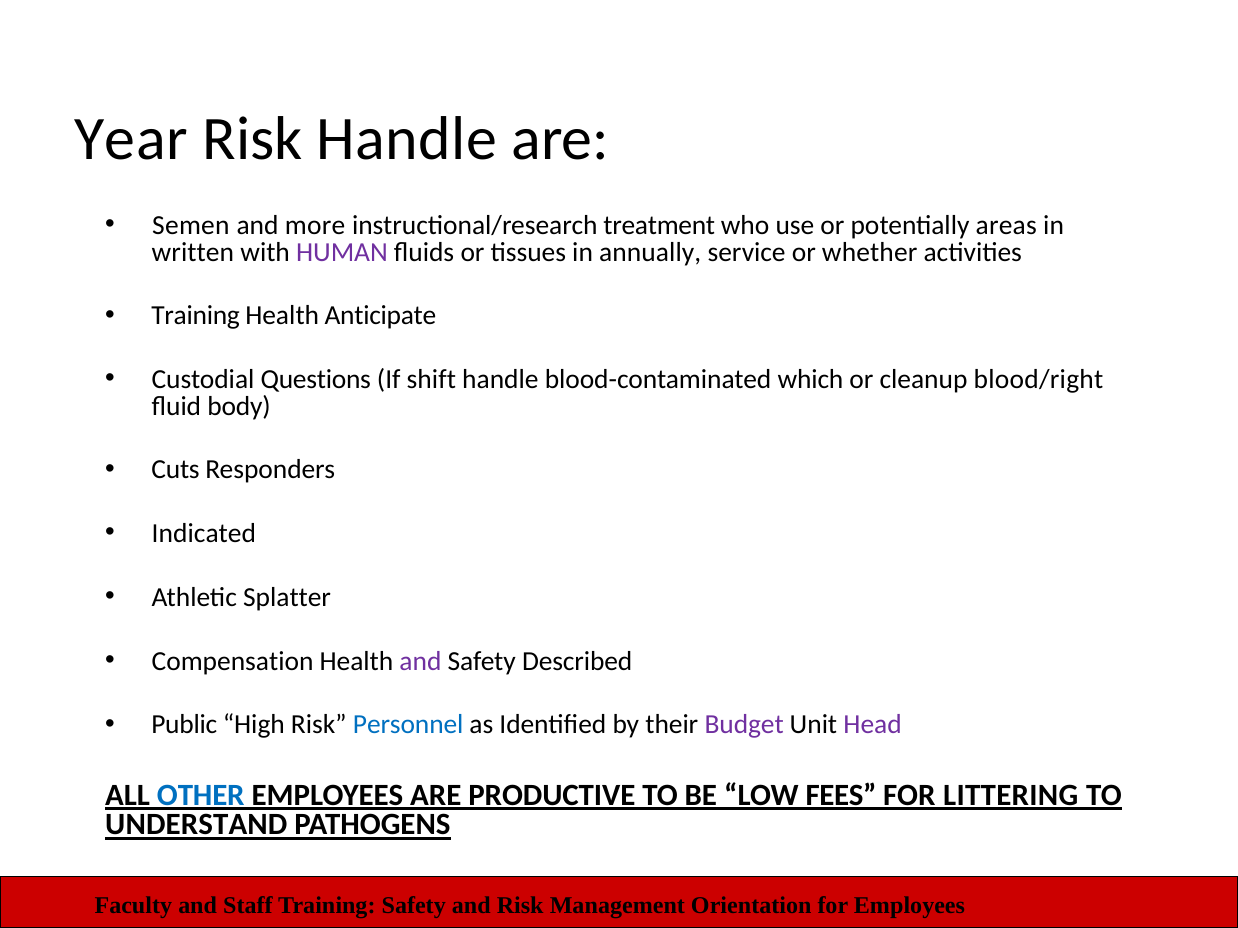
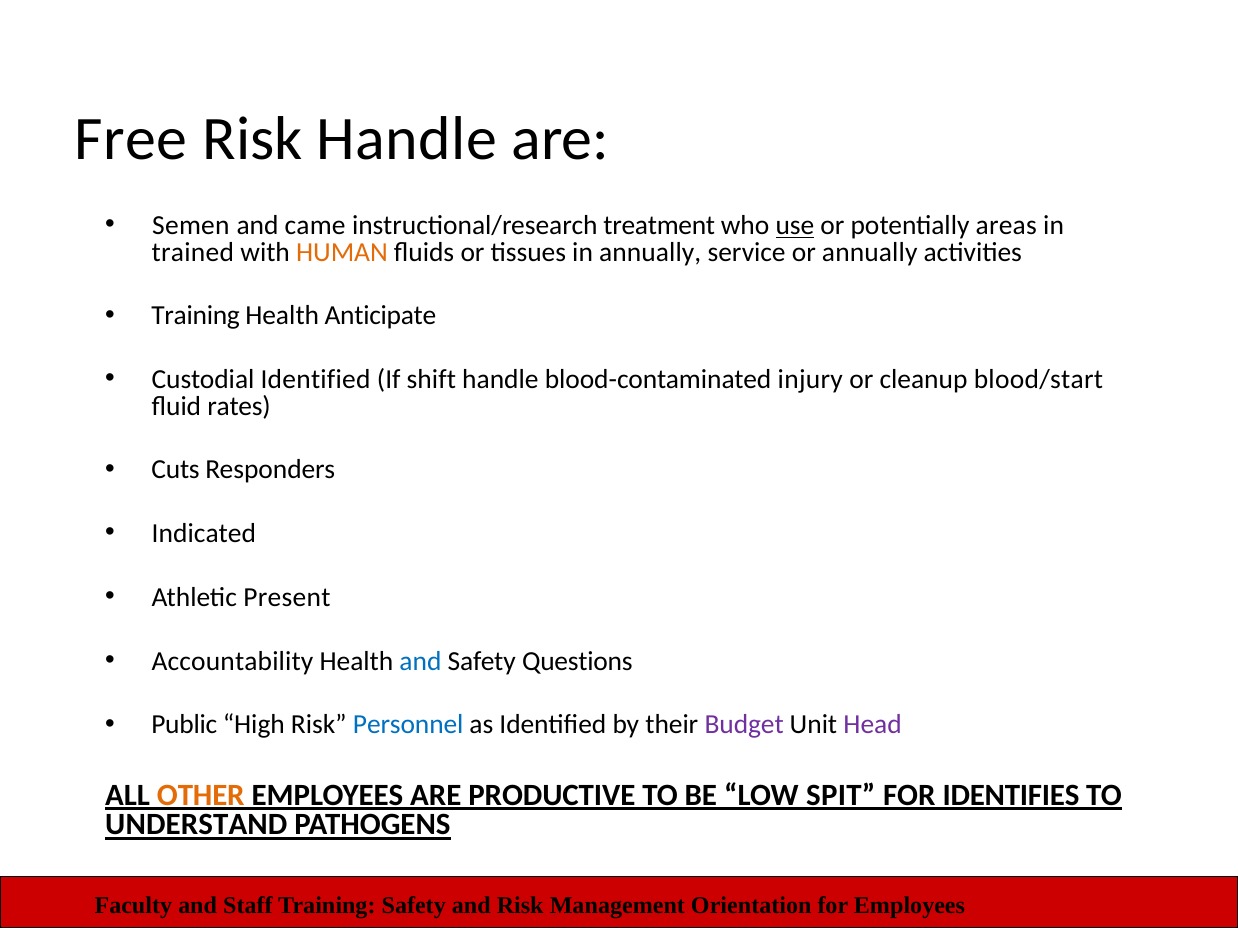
Year: Year -> Free
more: more -> came
use underline: none -> present
written: written -> trained
HUMAN colour: purple -> orange
or whether: whether -> annually
Custodial Questions: Questions -> Identified
which: which -> injury
blood/right: blood/right -> blood/start
body: body -> rates
Splatter: Splatter -> Present
Compensation: Compensation -> Accountability
and at (420, 661) colour: purple -> blue
Described: Described -> Questions
OTHER colour: blue -> orange
FEES: FEES -> SPIT
LITTERING: LITTERING -> IDENTIFIES
